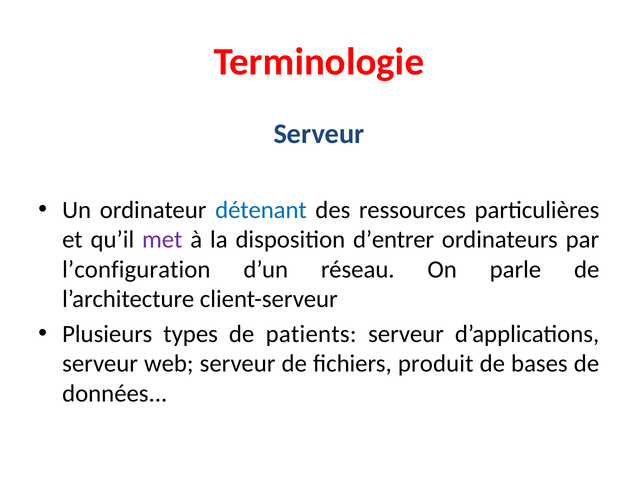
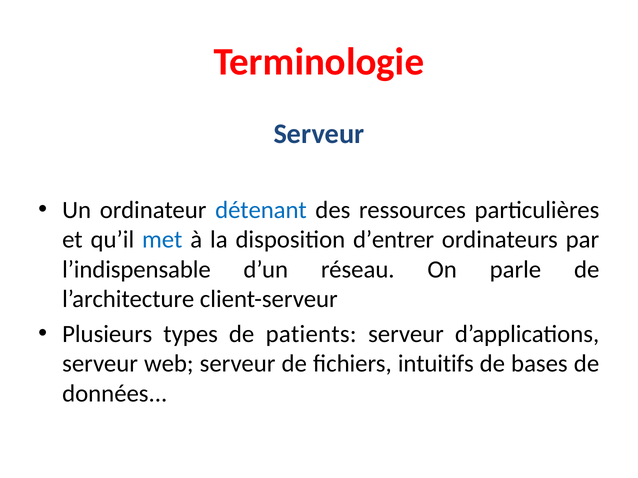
met colour: purple -> blue
l’configuration: l’configuration -> l’indispensable
produit: produit -> intuitifs
